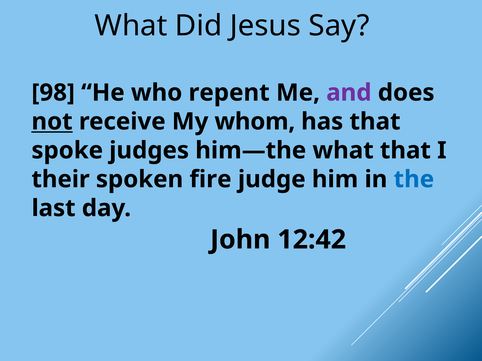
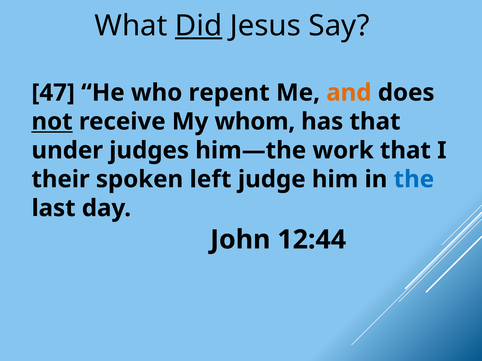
Did underline: none -> present
98: 98 -> 47
and colour: purple -> orange
spoke: spoke -> under
him—the what: what -> work
fire: fire -> left
12:42: 12:42 -> 12:44
